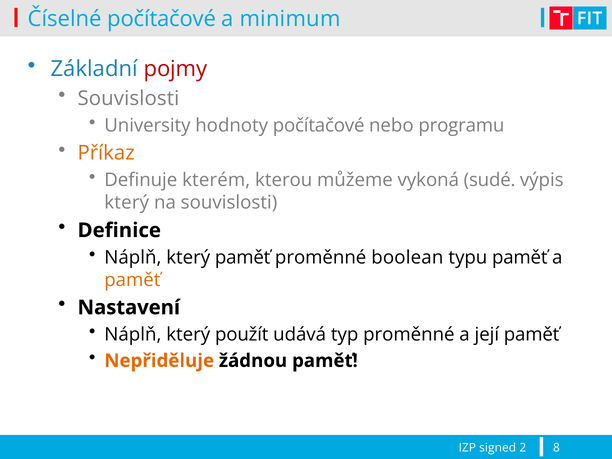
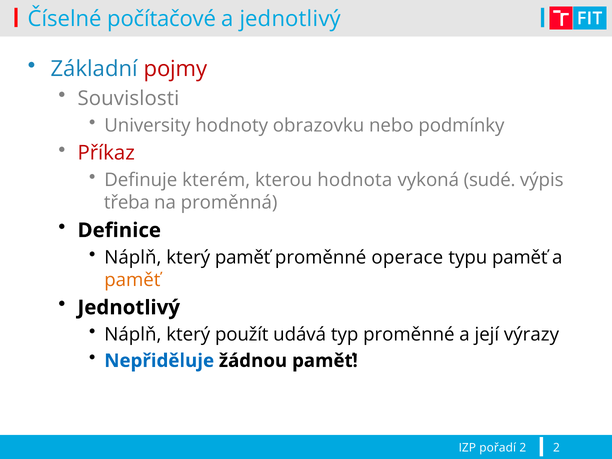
a minimum: minimum -> jednotlivý
hodnoty počítačové: počítačové -> obrazovku
programu: programu -> podmínky
Příkaz colour: orange -> red
můžeme: můžeme -> hodnota
který at (127, 203): který -> třeba
na souvislosti: souvislosti -> proměnná
boolean: boolean -> operace
Nastavení at (129, 308): Nastavení -> Jednotlivý
její paměť: paměť -> výrazy
Nepřiděluje colour: orange -> blue
signed: signed -> pořadí
2 8: 8 -> 2
